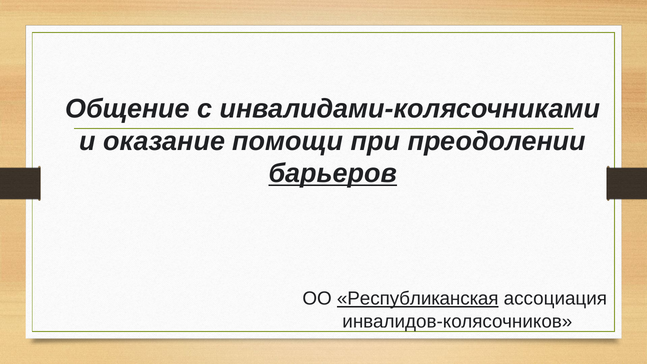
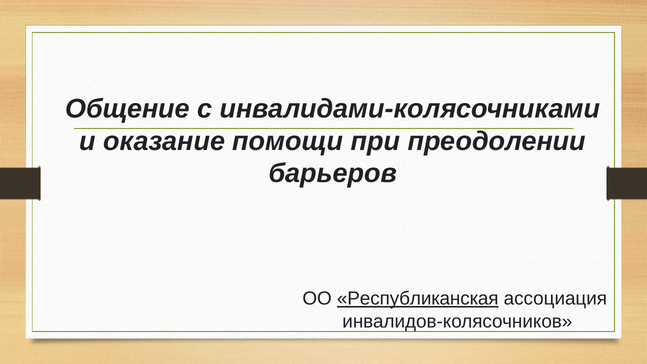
барьеров underline: present -> none
